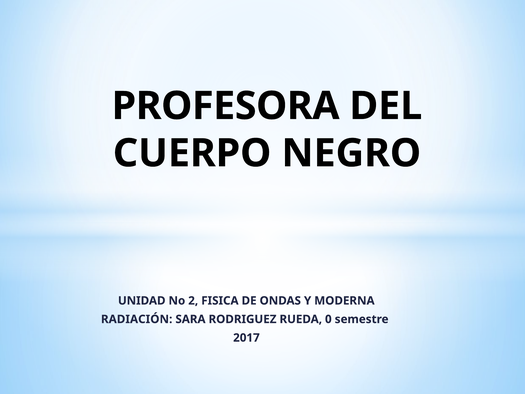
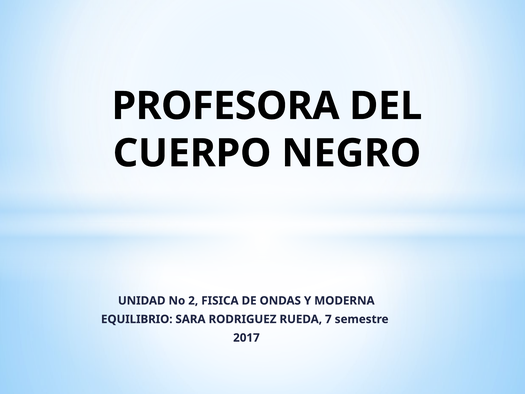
RADIACIÓN: RADIACIÓN -> EQUILIBRIO
0: 0 -> 7
